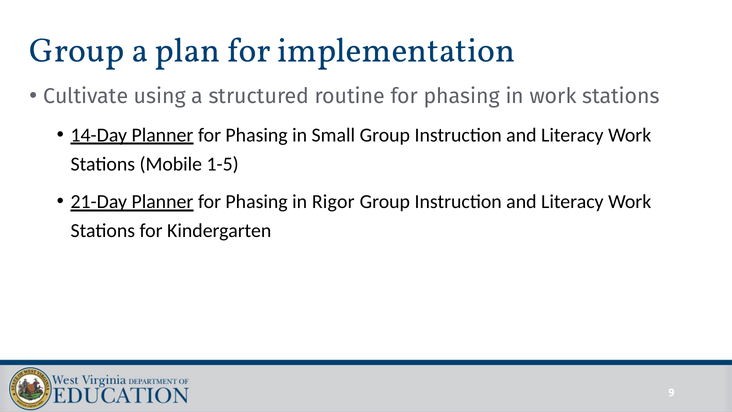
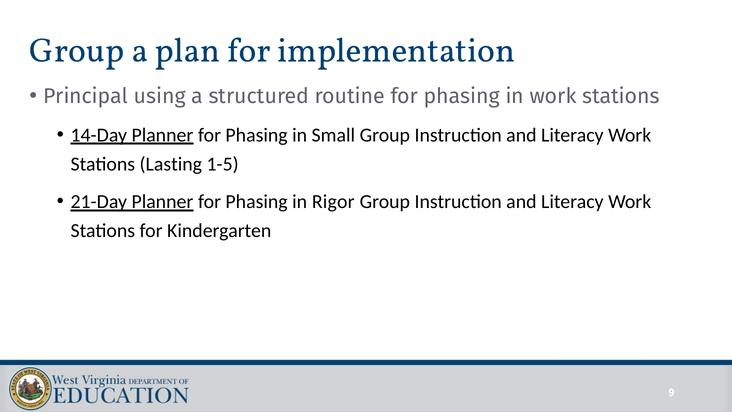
Cultivate: Cultivate -> Principal
Mobile: Mobile -> Lasting
